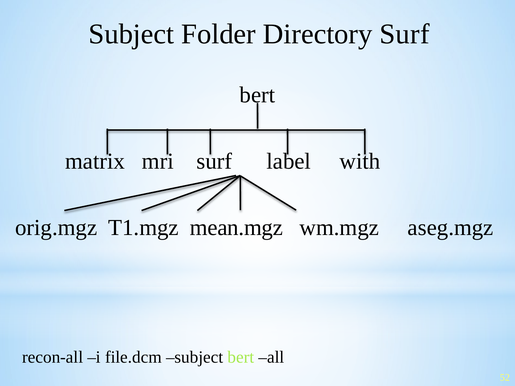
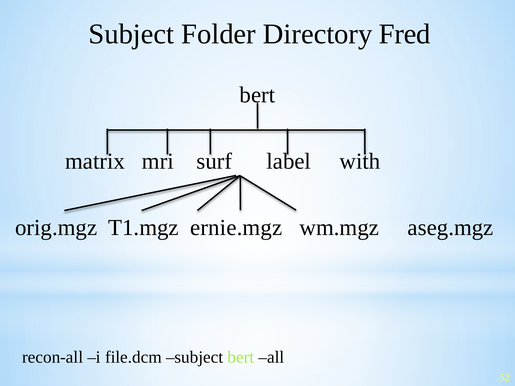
Directory Surf: Surf -> Fred
mean.mgz: mean.mgz -> ernie.mgz
